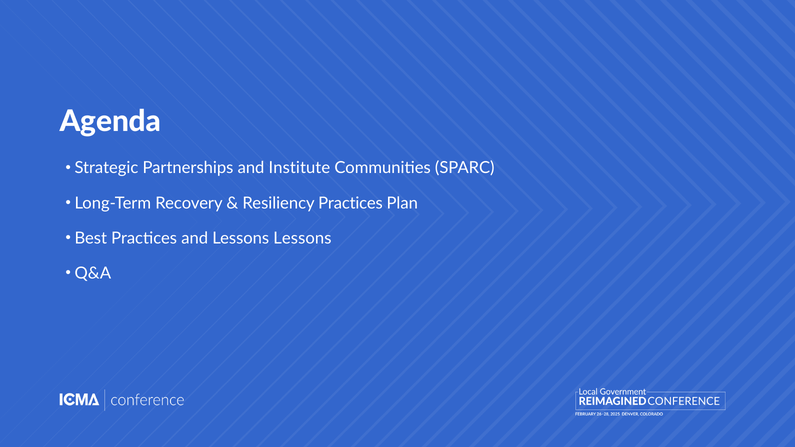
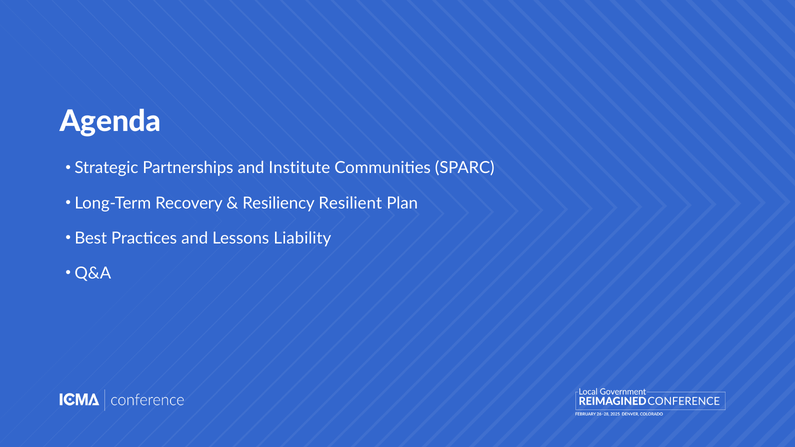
Resiliency Practices: Practices -> Resilient
Lessons Lessons: Lessons -> Liability
